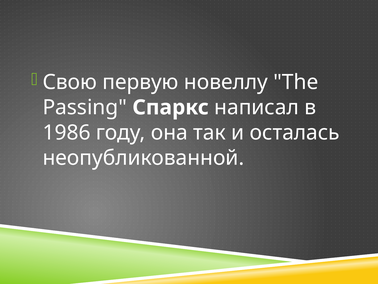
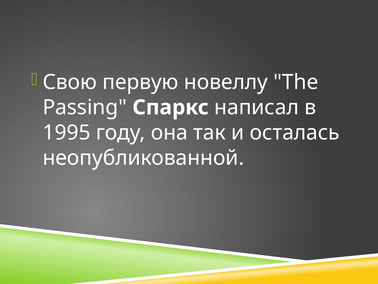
1986: 1986 -> 1995
